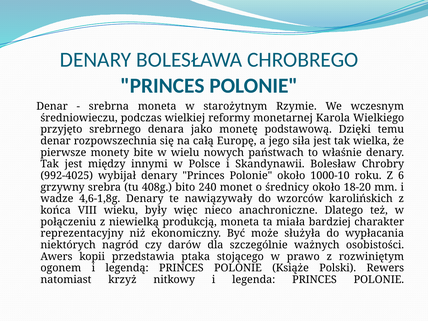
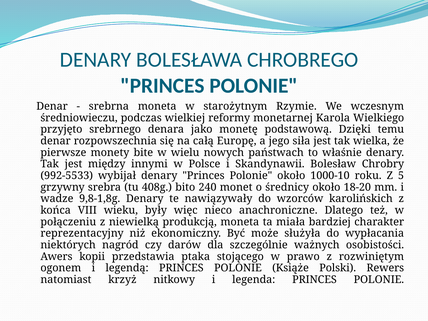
992-4025: 992-4025 -> 992-5533
6: 6 -> 5
4,6-1,8g: 4,6-1,8g -> 9,8-1,8g
